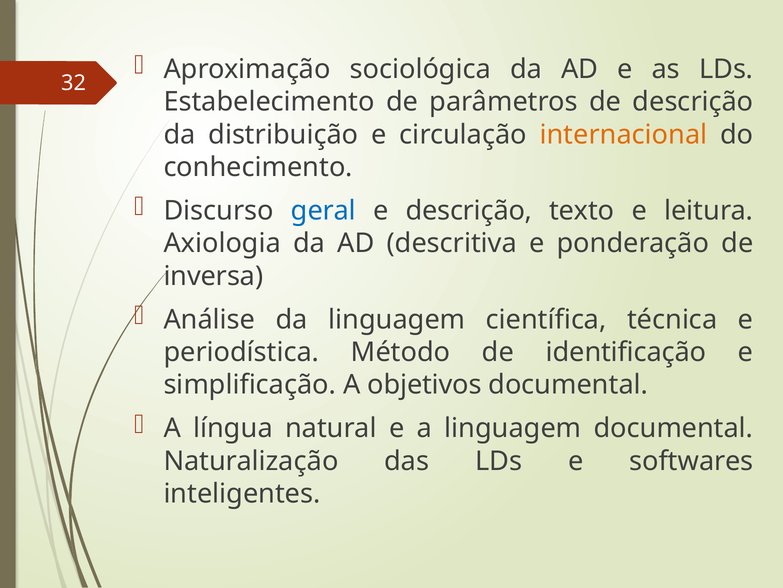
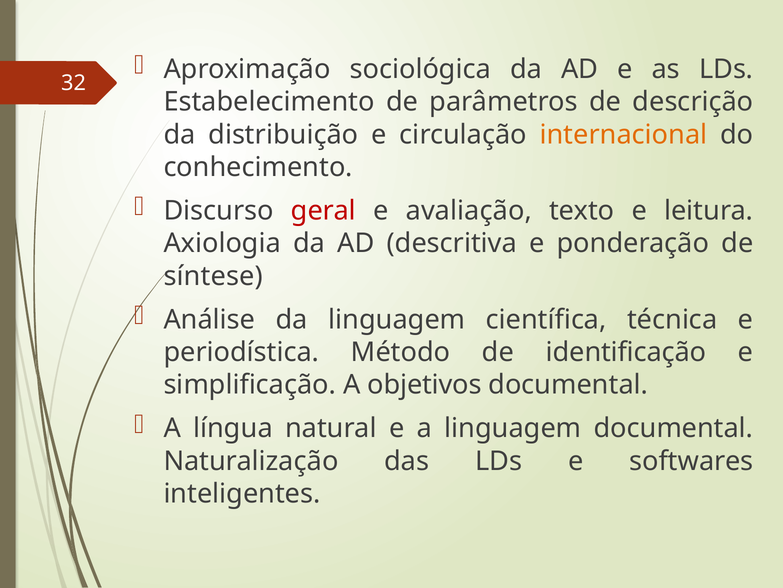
geral colour: blue -> red
e descrição: descrição -> avaliação
inversa: inversa -> síntese
